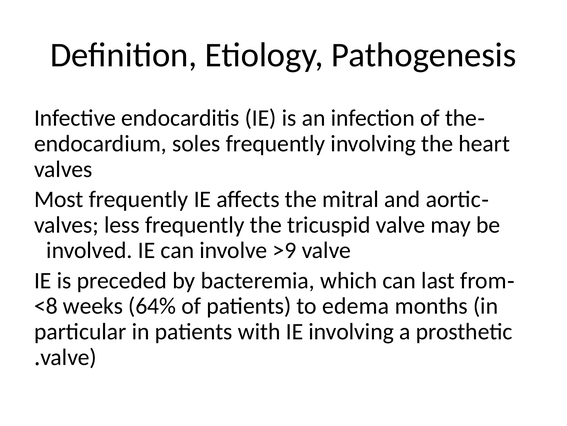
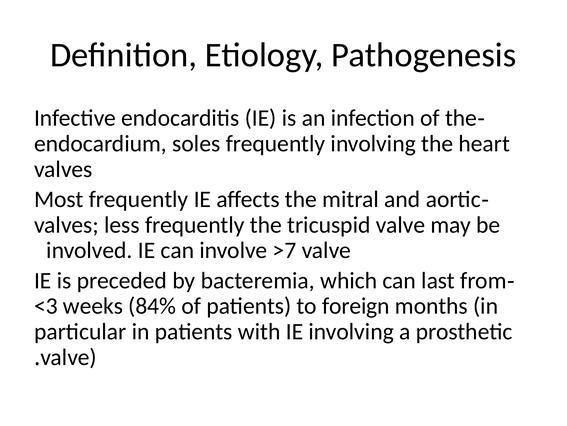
>9: >9 -> >7
<8: <8 -> <3
64%: 64% -> 84%
edema: edema -> foreign
